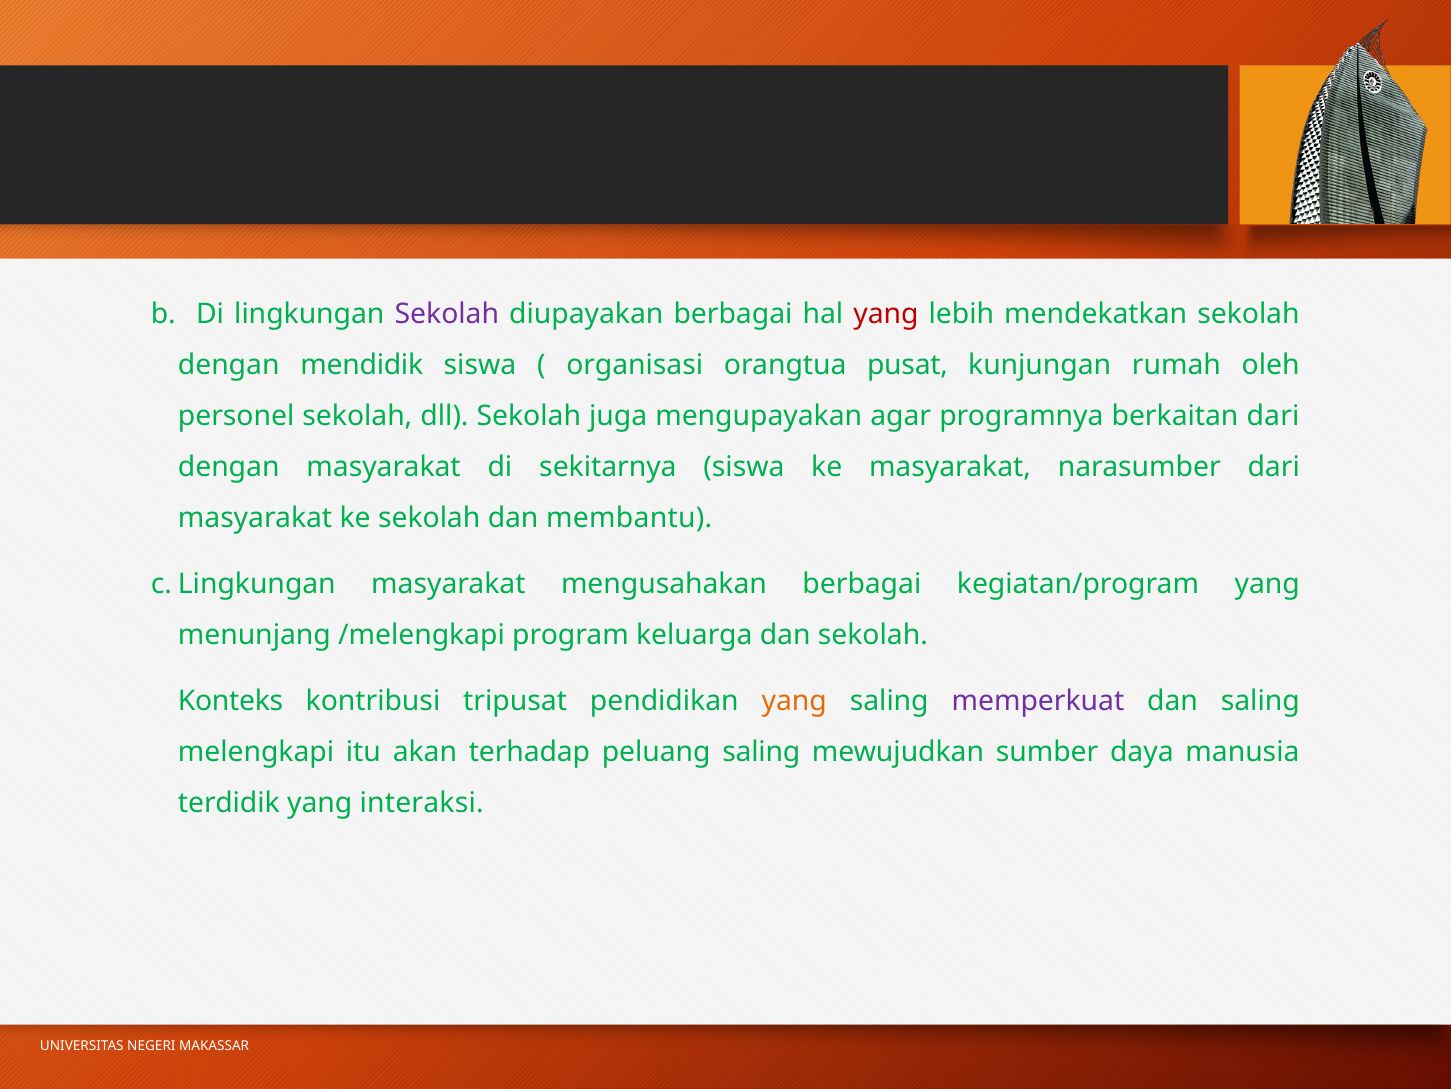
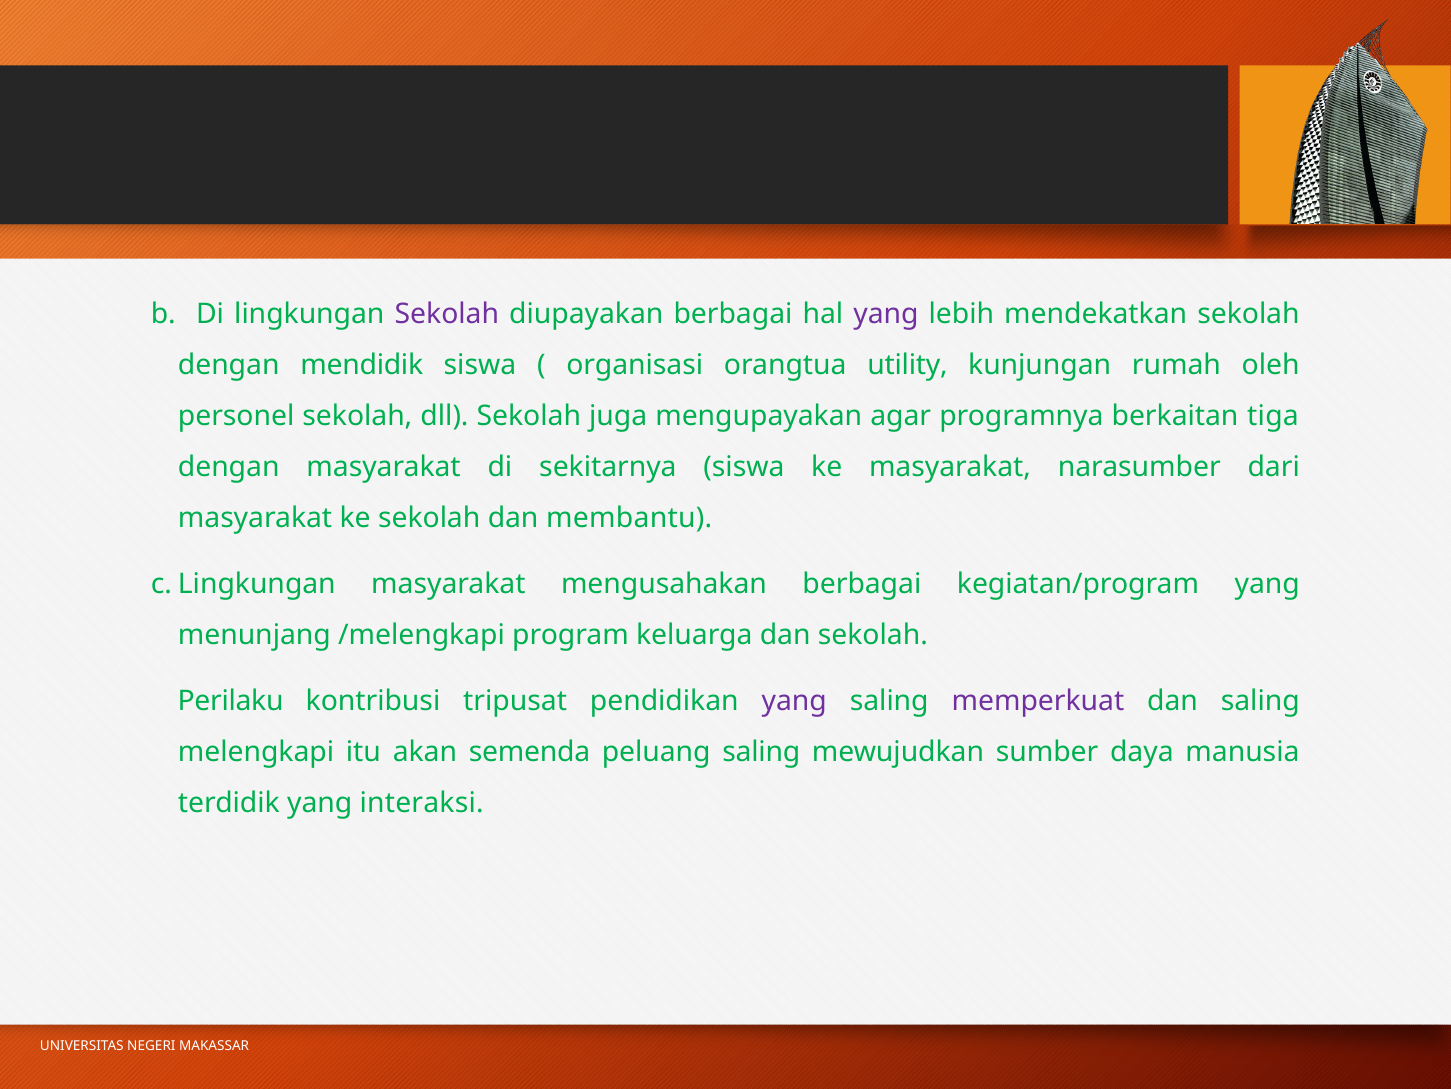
yang at (886, 314) colour: red -> purple
pusat: pusat -> utility
berkaitan dari: dari -> tiga
Konteks: Konteks -> Perilaku
yang at (794, 701) colour: orange -> purple
terhadap: terhadap -> semenda
